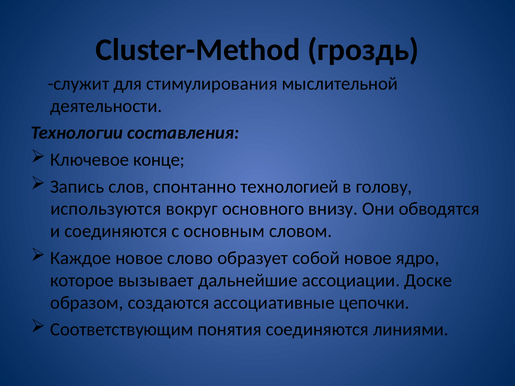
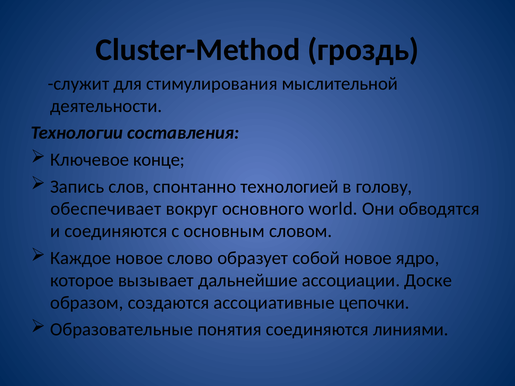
используются: используются -> обеспечивает
внизу: внизу -> world
Соответствующим: Соответствующим -> Образовательные
